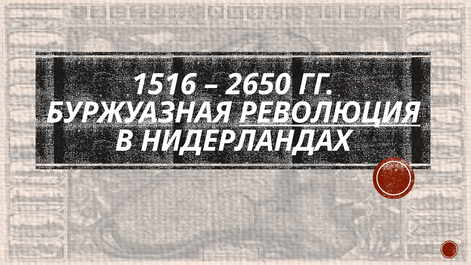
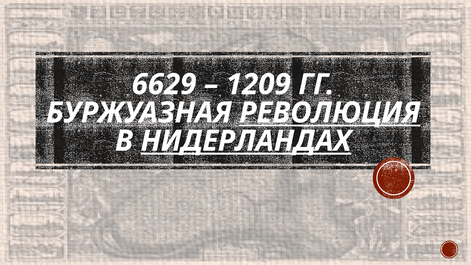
1516: 1516 -> 6629
2650: 2650 -> 1209
НИДЕРЛАНДАХ underline: none -> present
